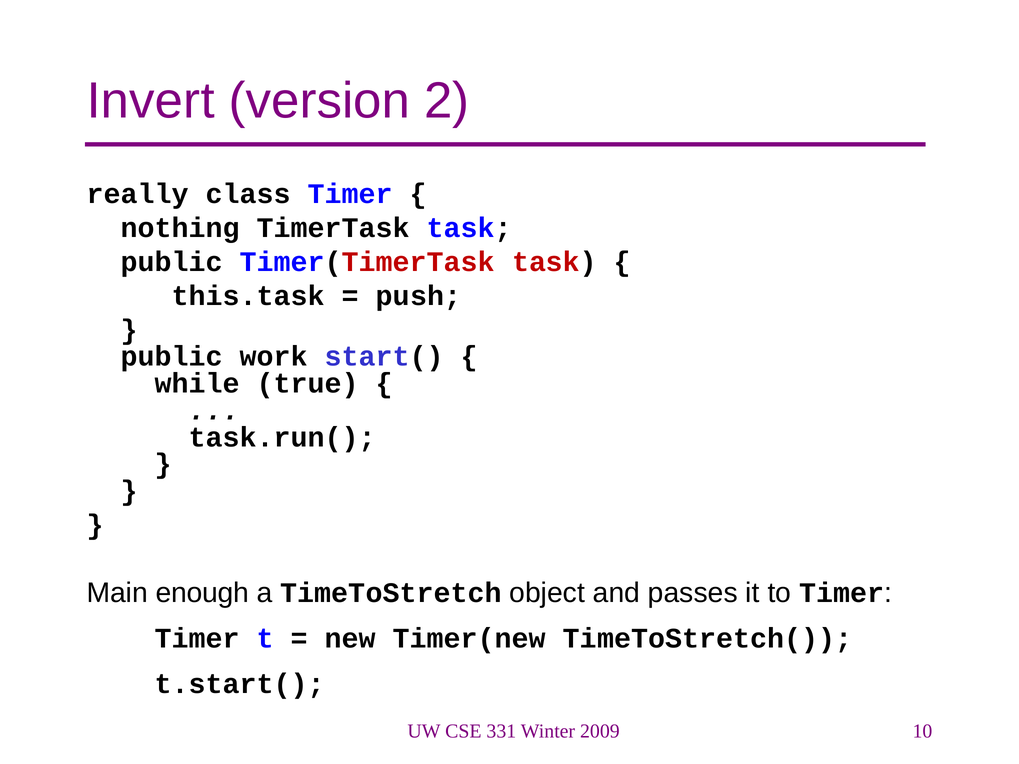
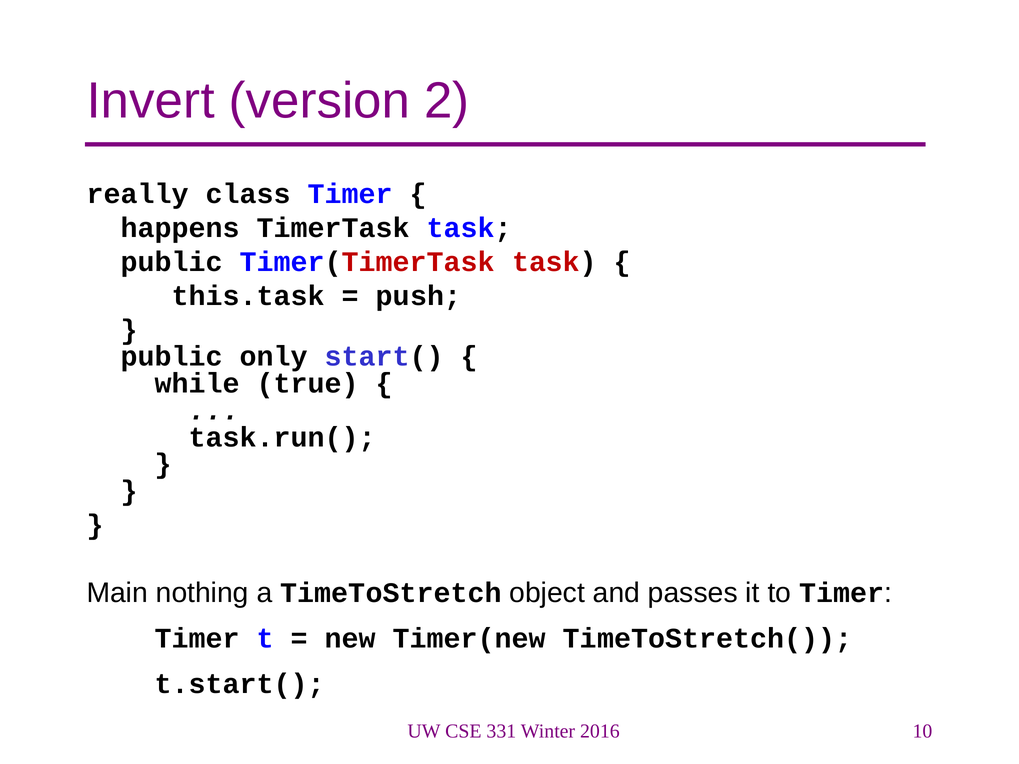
nothing: nothing -> happens
work: work -> only
enough: enough -> nothing
2009: 2009 -> 2016
